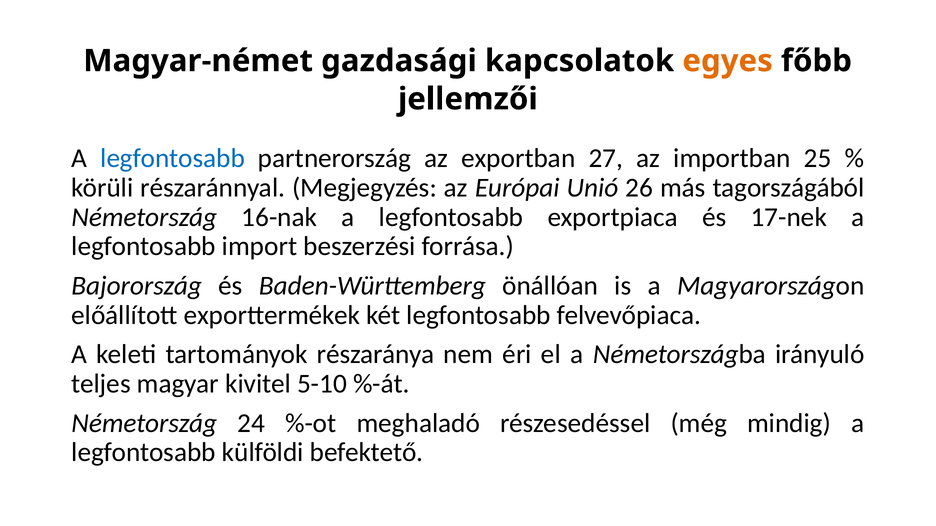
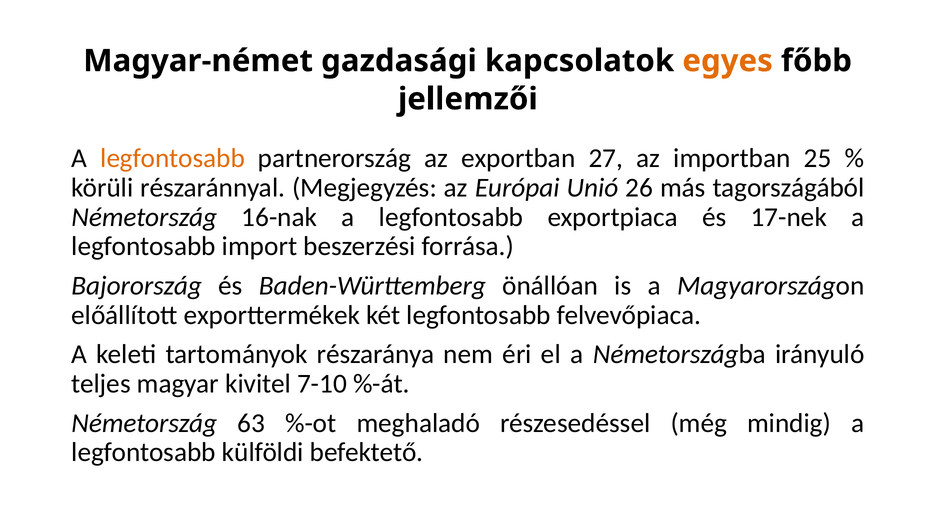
legfontosabb at (173, 158) colour: blue -> orange
5-10: 5-10 -> 7-10
24: 24 -> 63
